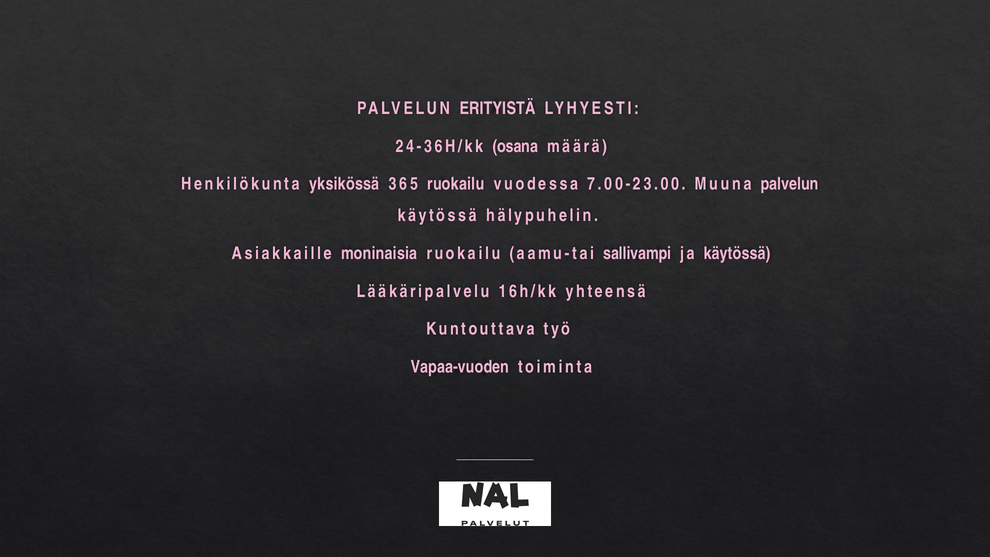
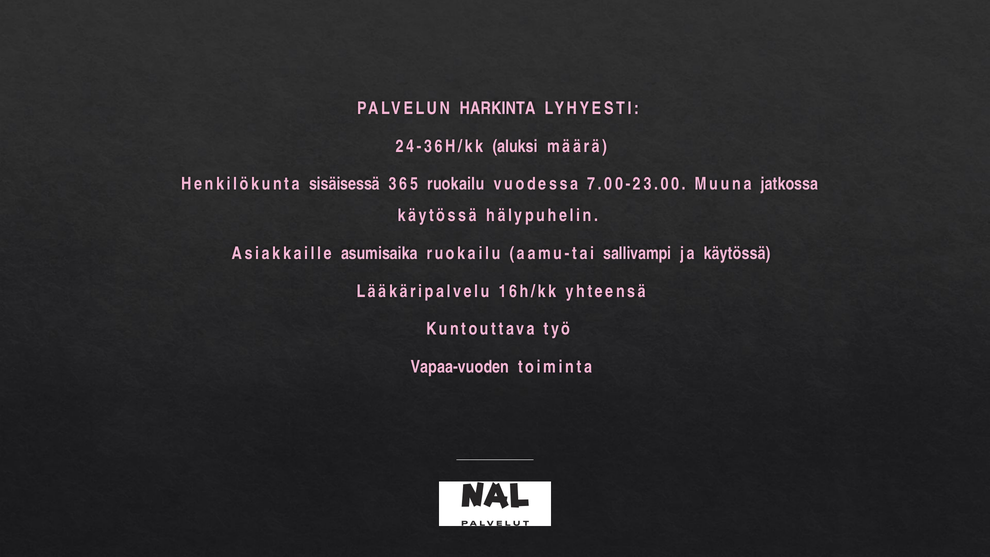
ERITYISTÄ: ERITYISTÄ -> HARKINTA
osana: osana -> aluksi
yksikössä: yksikössä -> sisäisessä
Muuna palvelun: palvelun -> jatkossa
moninaisia: moninaisia -> asumisaika
